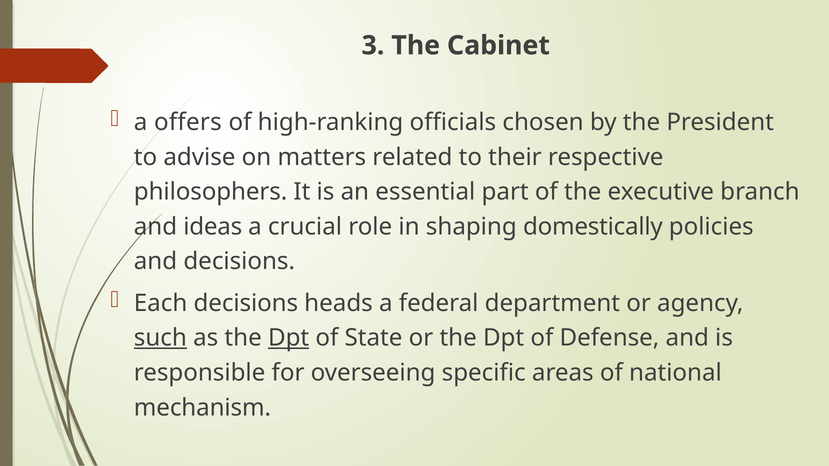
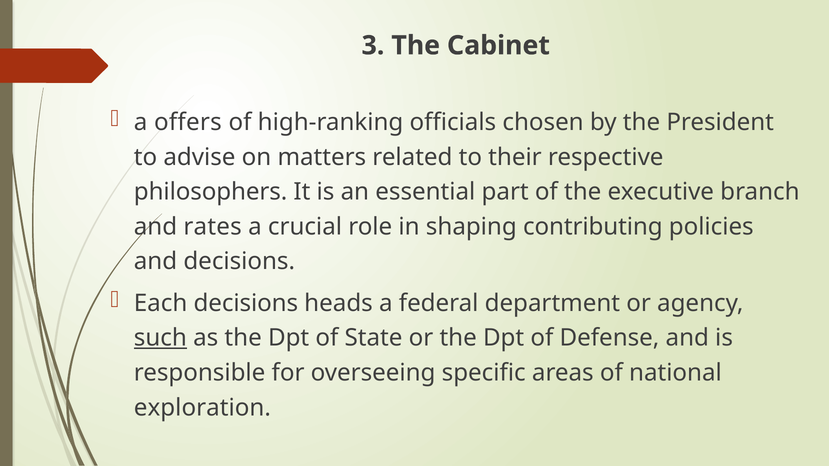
ideas: ideas -> rates
domestically: domestically -> contributing
Dpt at (289, 338) underline: present -> none
mechanism: mechanism -> exploration
